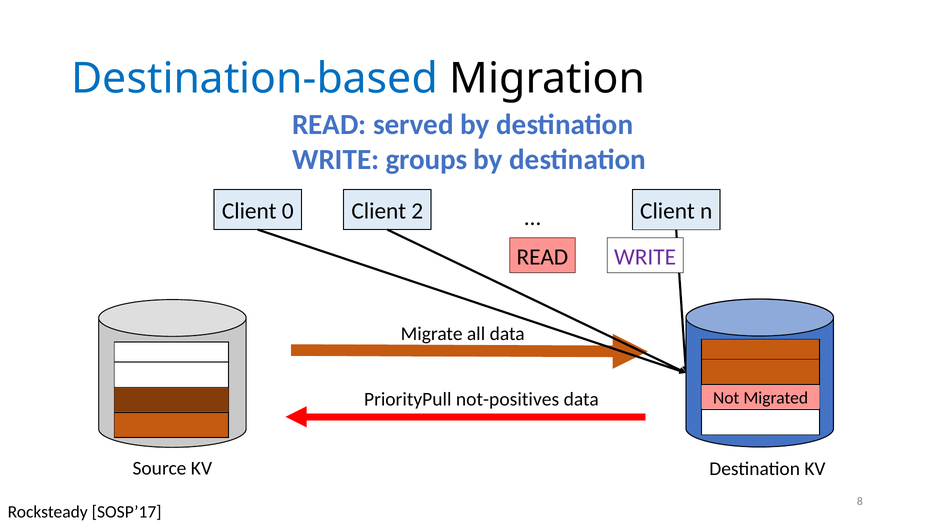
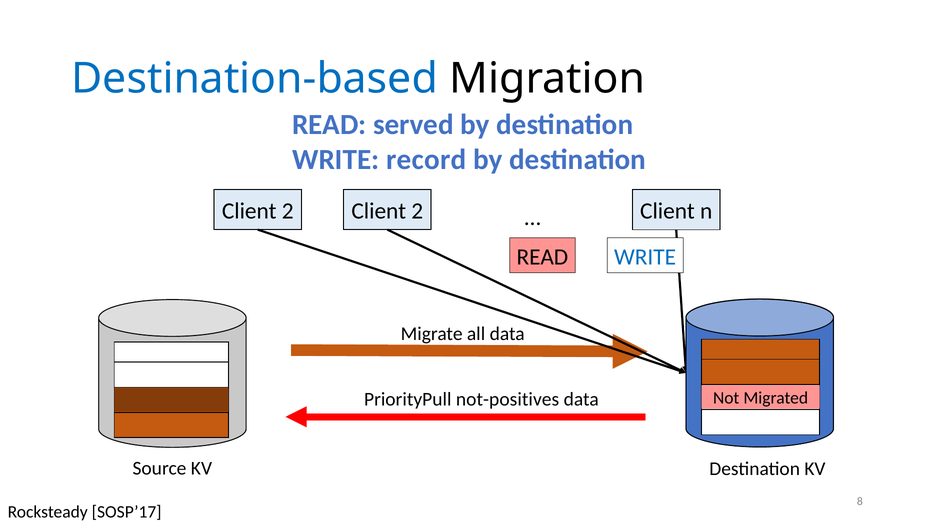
groups: groups -> record
0 at (288, 211): 0 -> 2
WRITE at (645, 257) colour: purple -> blue
